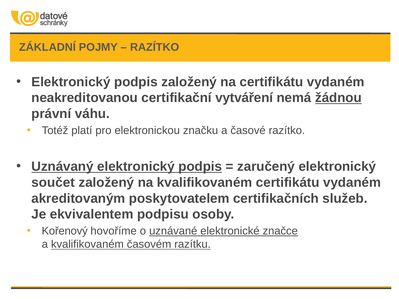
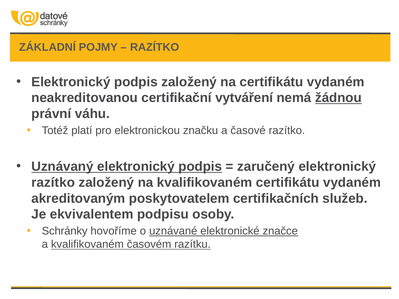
součet at (53, 183): součet -> razítko
Kořenový: Kořenový -> Schránky
